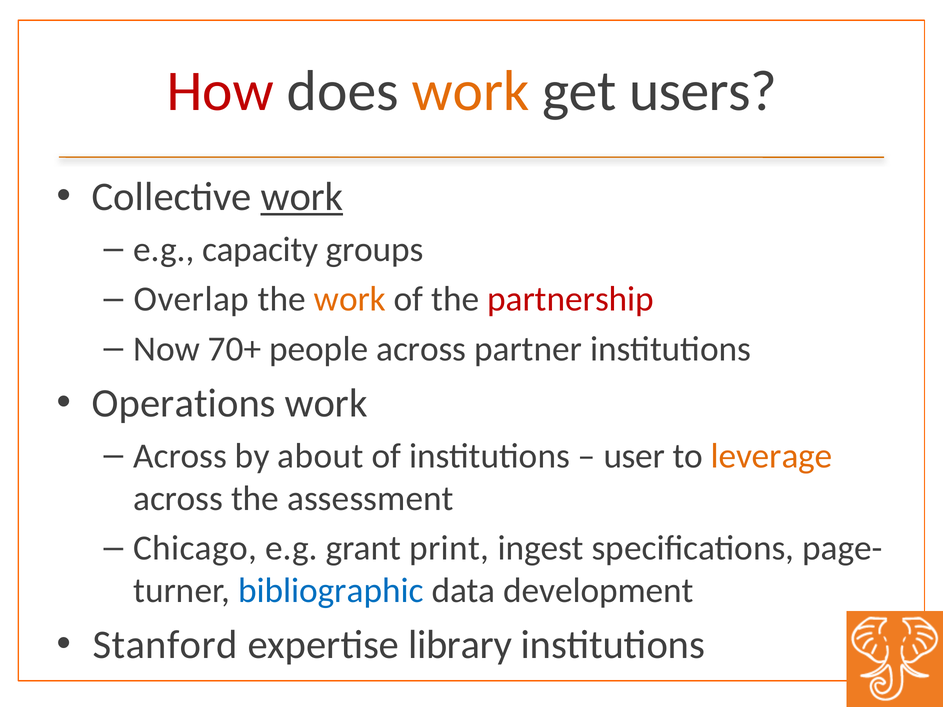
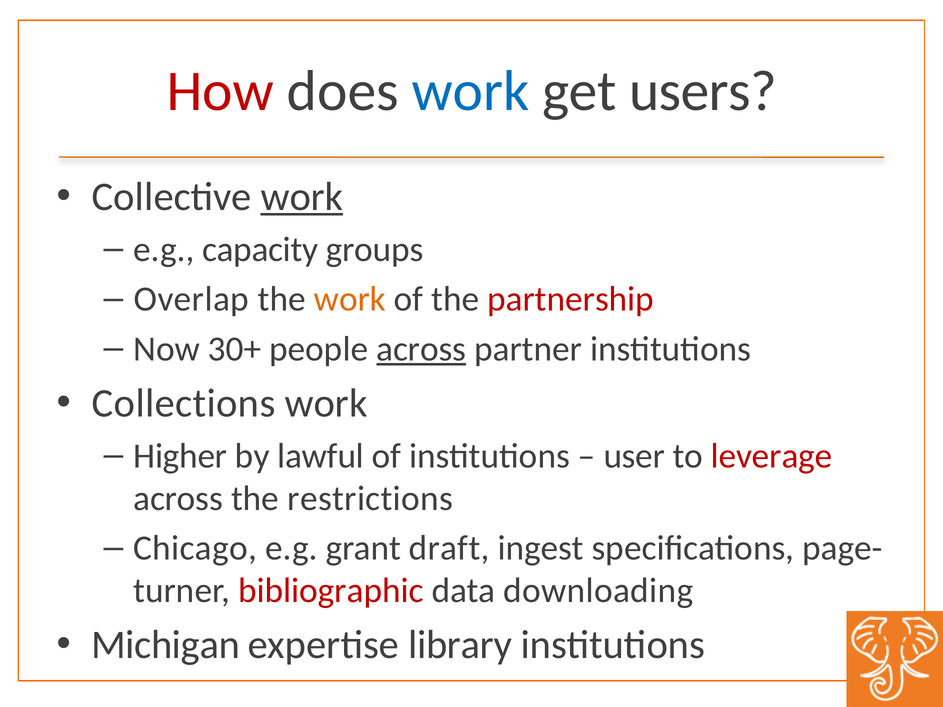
work at (470, 91) colour: orange -> blue
70+: 70+ -> 30+
across at (421, 349) underline: none -> present
Operations: Operations -> Collections
Across at (180, 456): Across -> Higher
about: about -> lawful
leverage colour: orange -> red
assessment: assessment -> restrictions
print: print -> draft
bibliographic colour: blue -> red
development: development -> downloading
Stanford: Stanford -> Michigan
